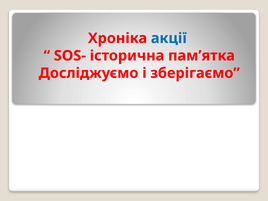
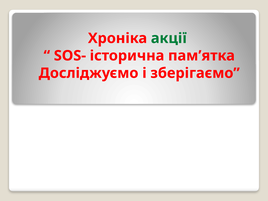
акції colour: blue -> green
